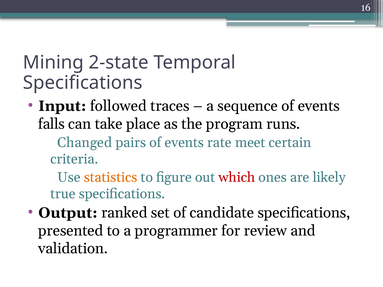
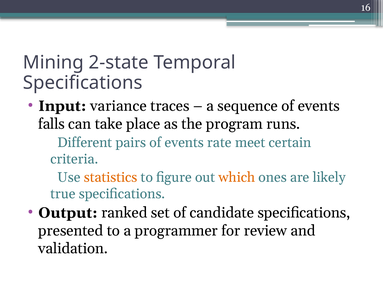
followed: followed -> variance
Changed: Changed -> Different
which colour: red -> orange
